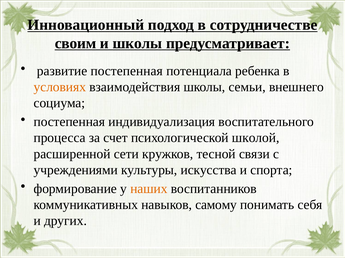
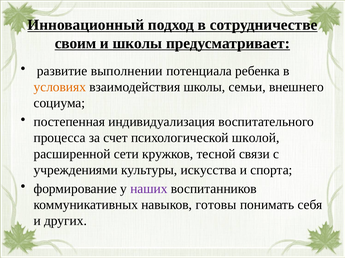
развитие постепенная: постепенная -> выполнении
наших colour: orange -> purple
самому: самому -> готовы
